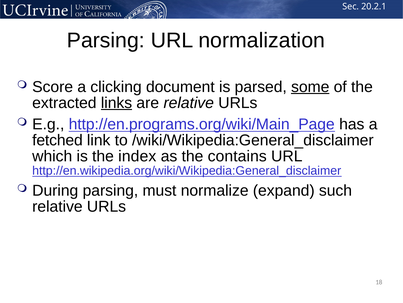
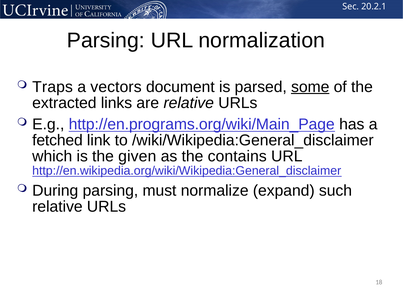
Score: Score -> Traps
clicking: clicking -> vectors
links underline: present -> none
index: index -> given
